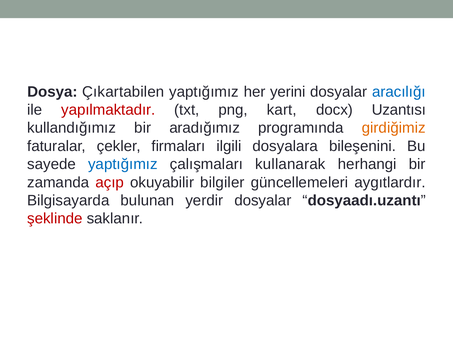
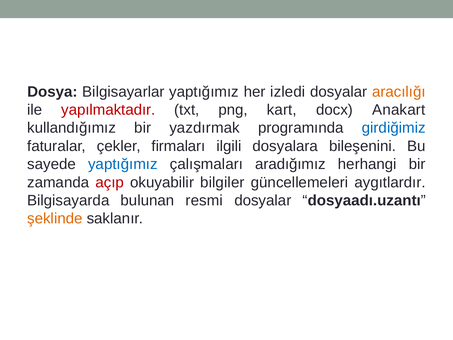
Çıkartabilen: Çıkartabilen -> Bilgisayarlar
yerini: yerini -> izledi
aracılığı colour: blue -> orange
Uzantısı: Uzantısı -> Anakart
aradığımız: aradığımız -> yazdırmak
girdiğimiz colour: orange -> blue
kullanarak: kullanarak -> aradığımız
yerdir: yerdir -> resmi
şeklinde colour: red -> orange
